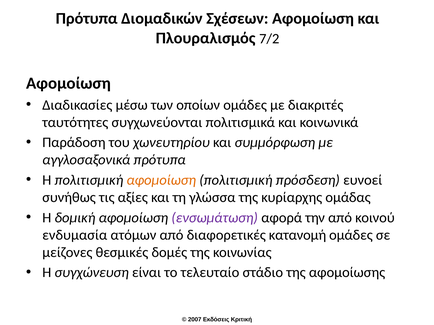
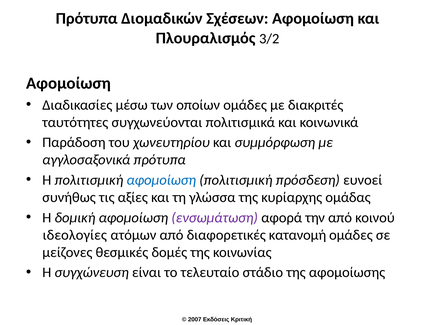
7/2: 7/2 -> 3/2
αφομοίωση at (161, 180) colour: orange -> blue
ενδυμασία: ενδυμασία -> ιδεολογίες
